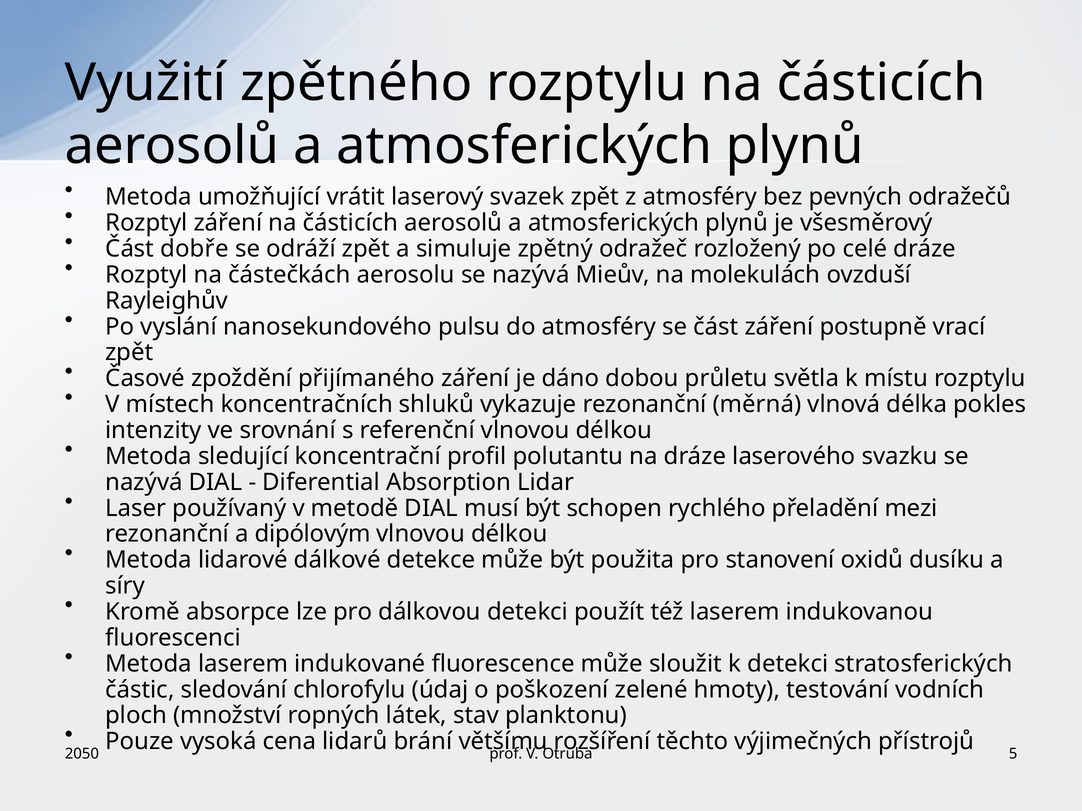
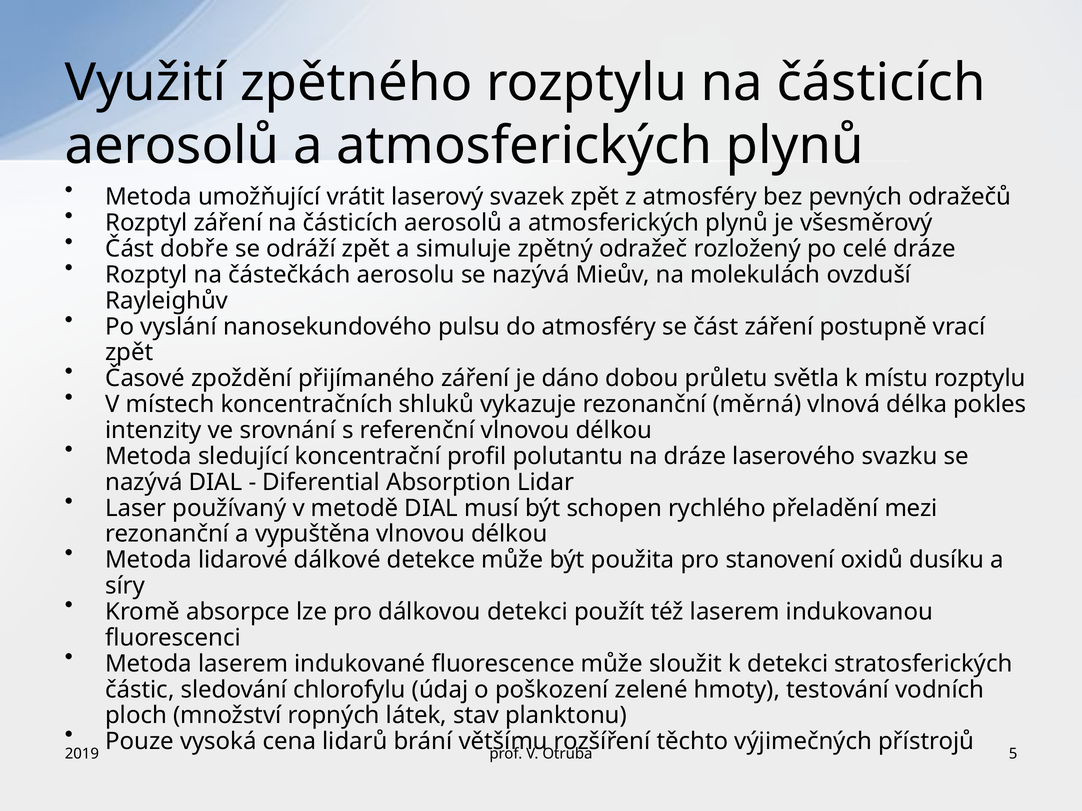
dipólovým: dipólovým -> vypuštěna
2050: 2050 -> 2019
